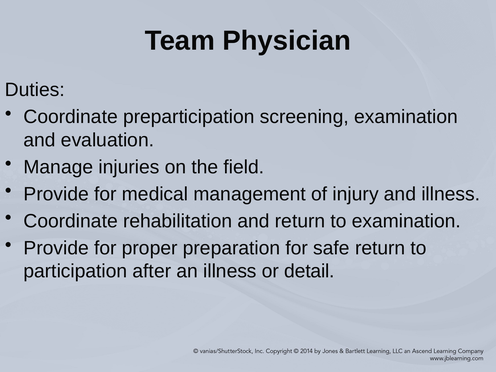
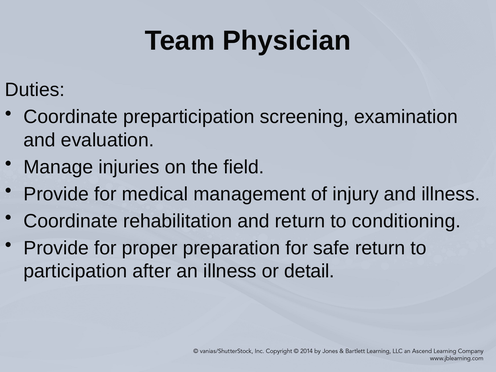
to examination: examination -> conditioning
